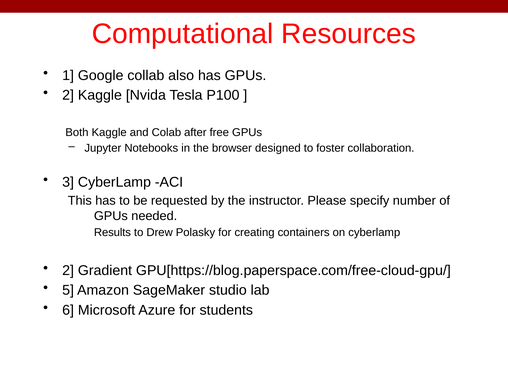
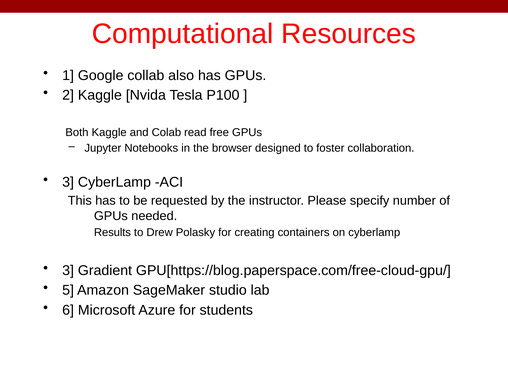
after: after -> read
2 at (68, 271): 2 -> 3
